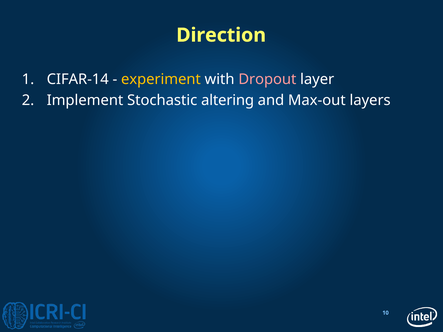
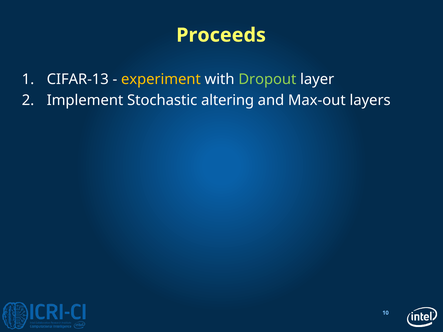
Direction: Direction -> Proceeds
CIFAR-14: CIFAR-14 -> CIFAR-13
Dropout colour: pink -> light green
